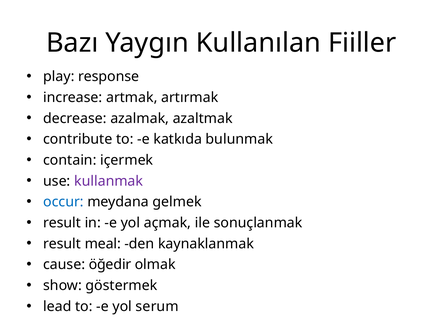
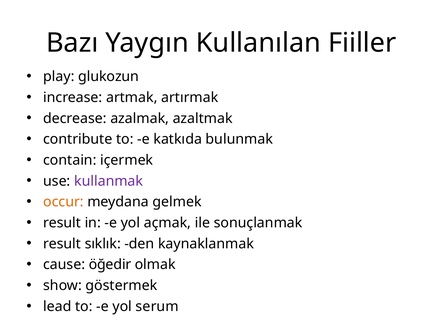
response: response -> glukozun
occur colour: blue -> orange
meal: meal -> sıklık
